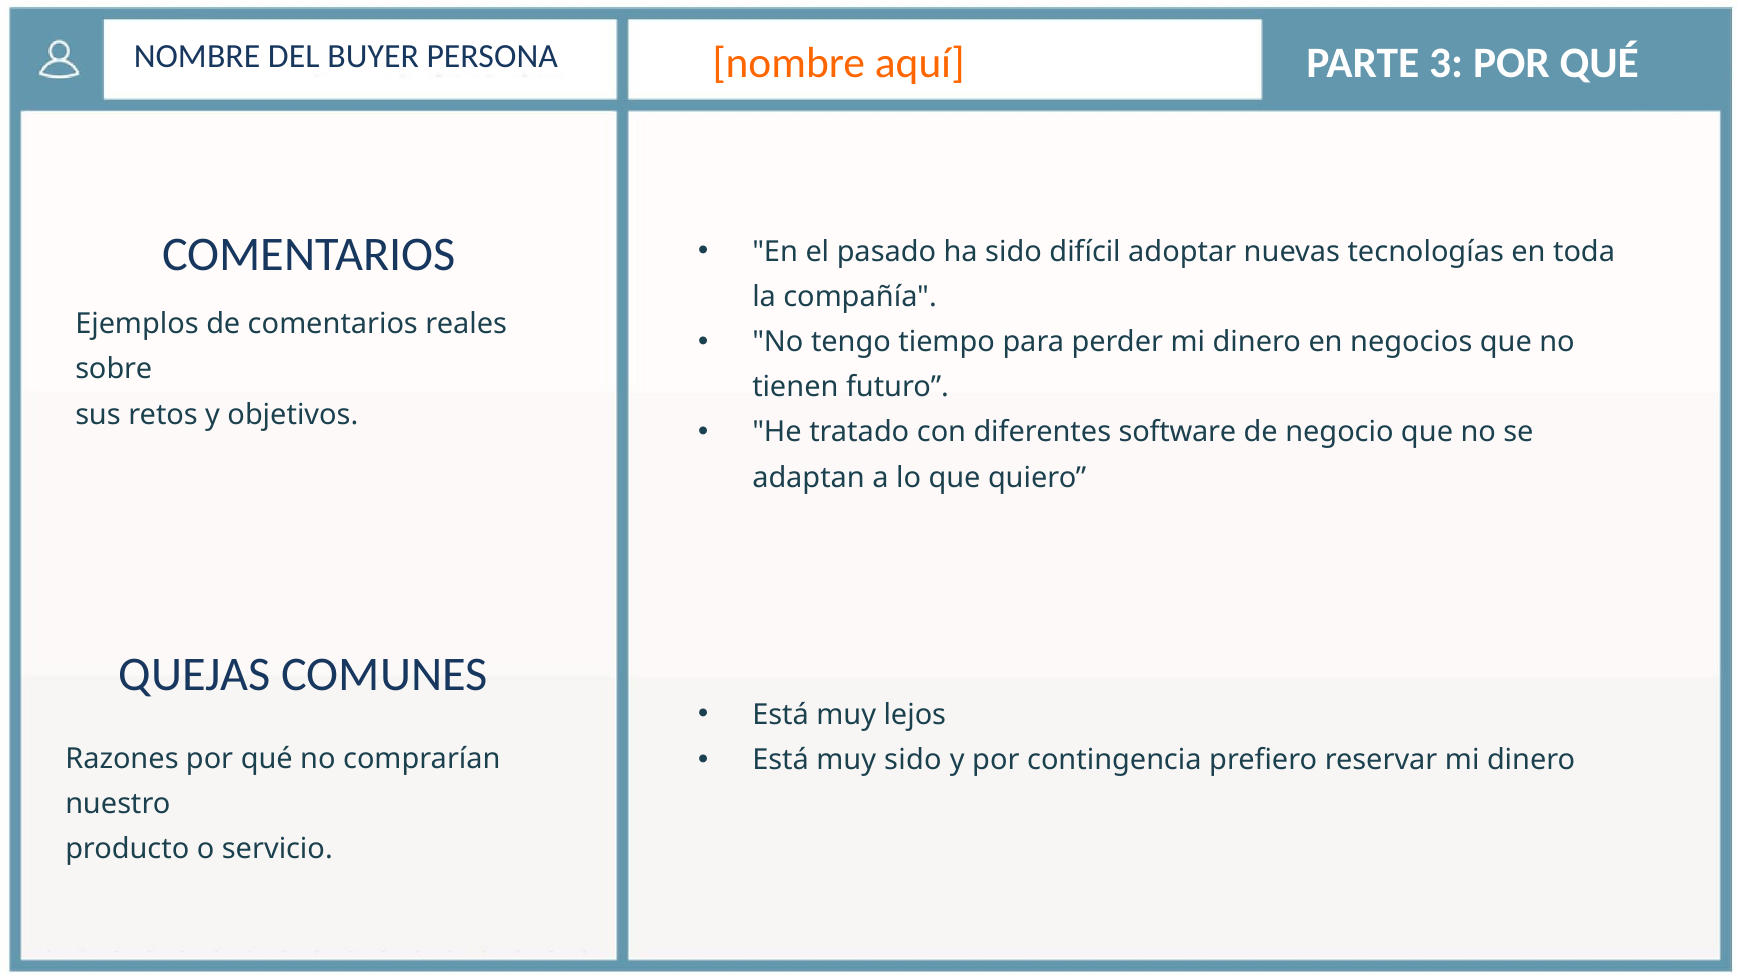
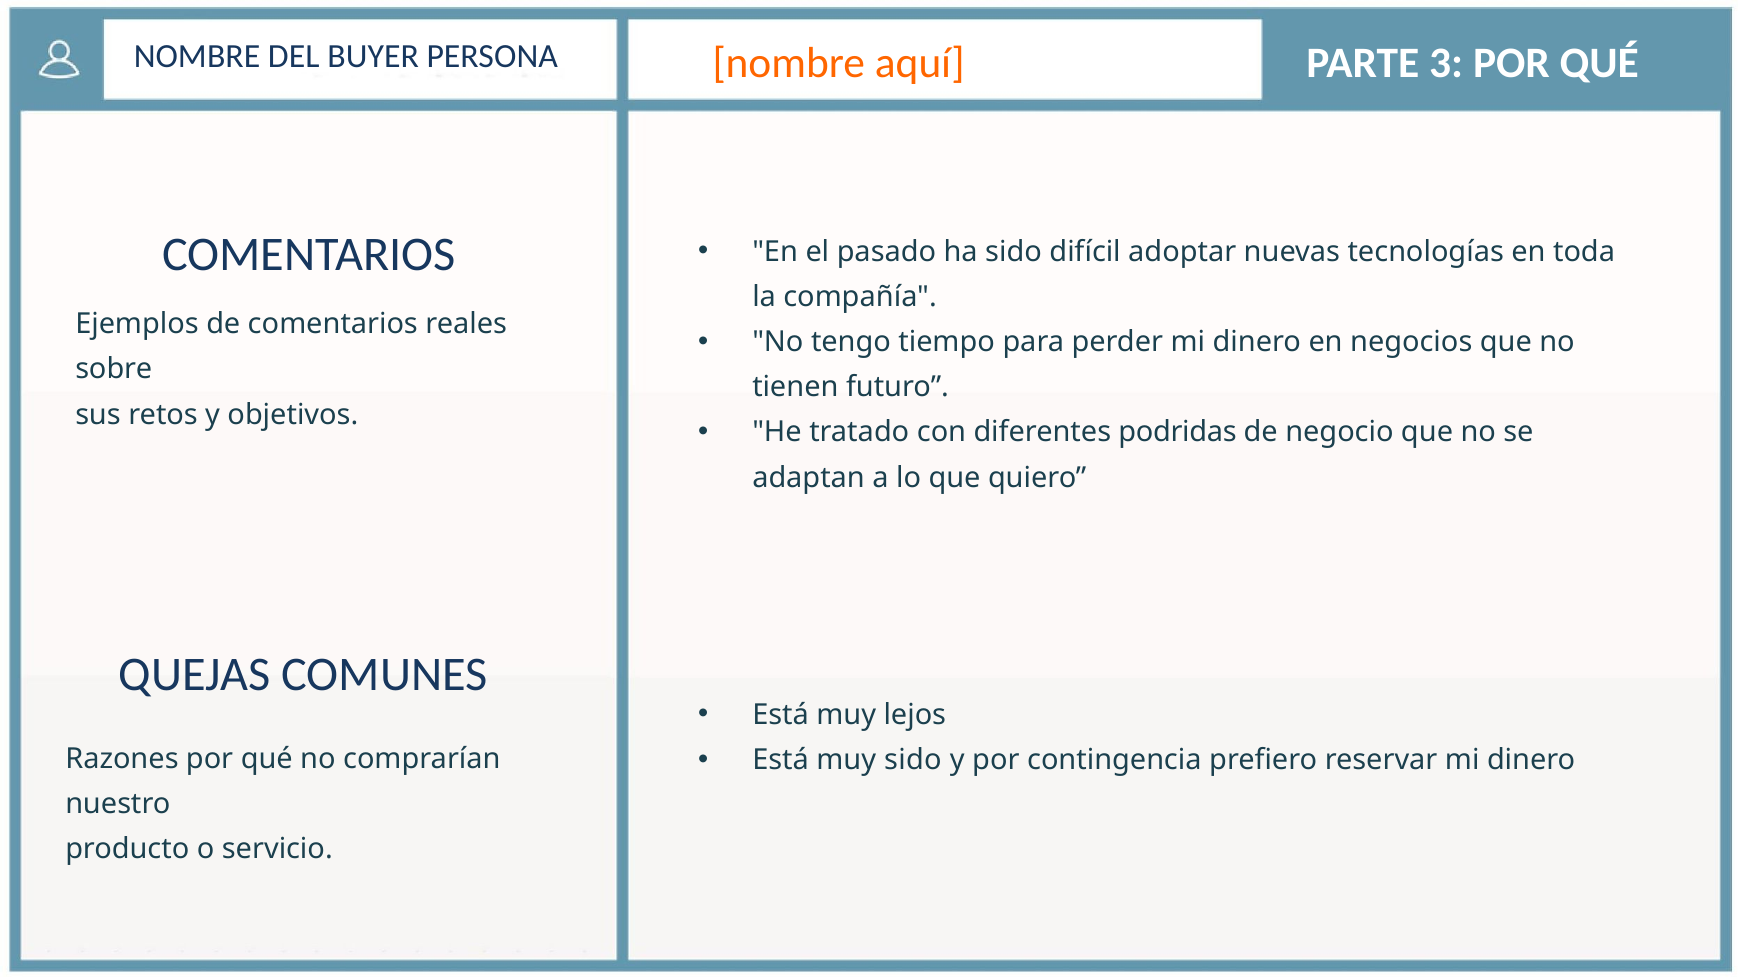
software: software -> podridas
